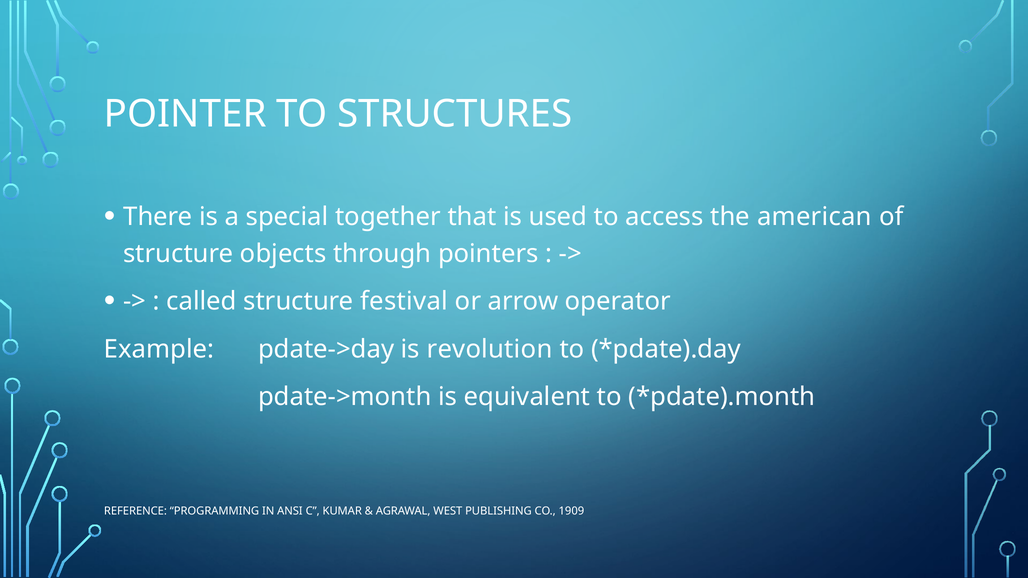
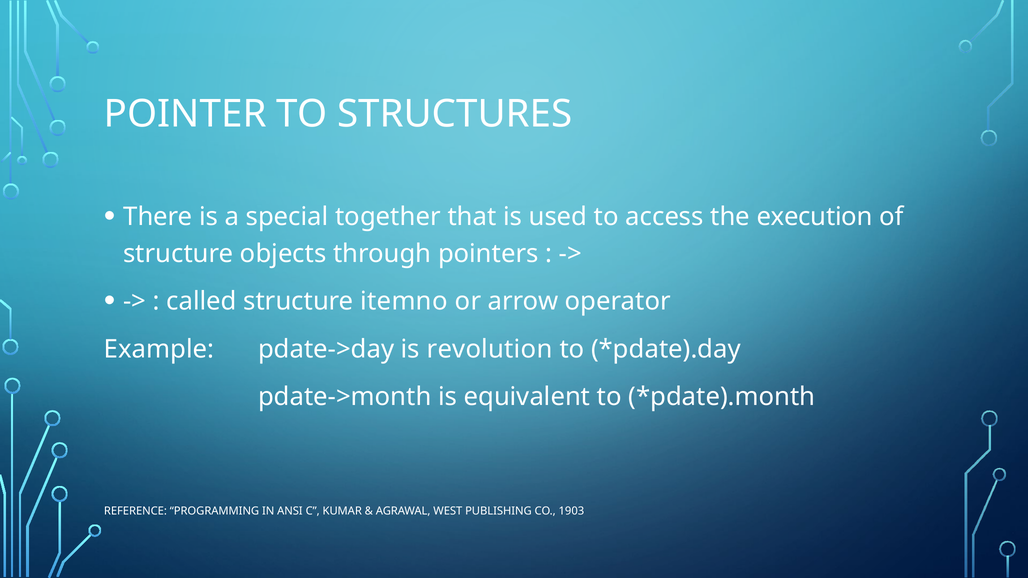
american: american -> execution
festival: festival -> itemno
1909: 1909 -> 1903
